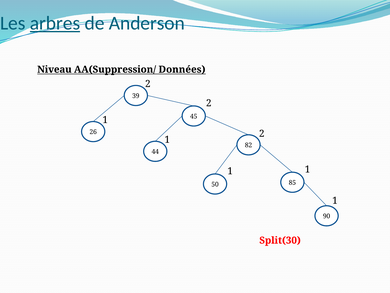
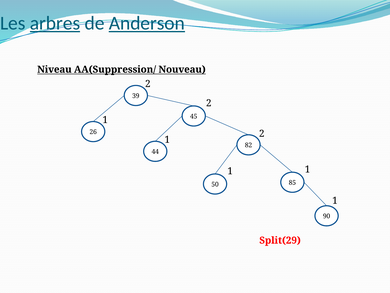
Anderson underline: none -> present
Données: Données -> Nouveau
Split(30: Split(30 -> Split(29
